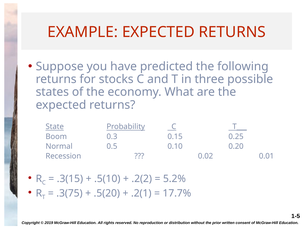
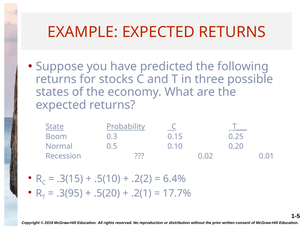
5.2%: 5.2% -> 6.4%
.3(75: .3(75 -> .3(95
